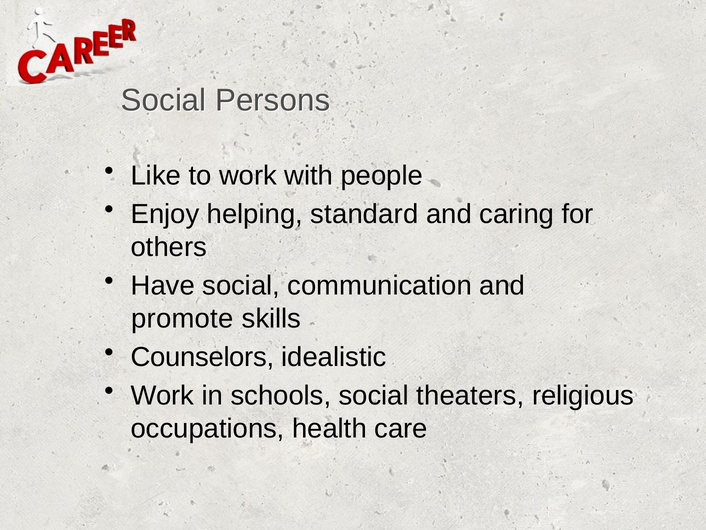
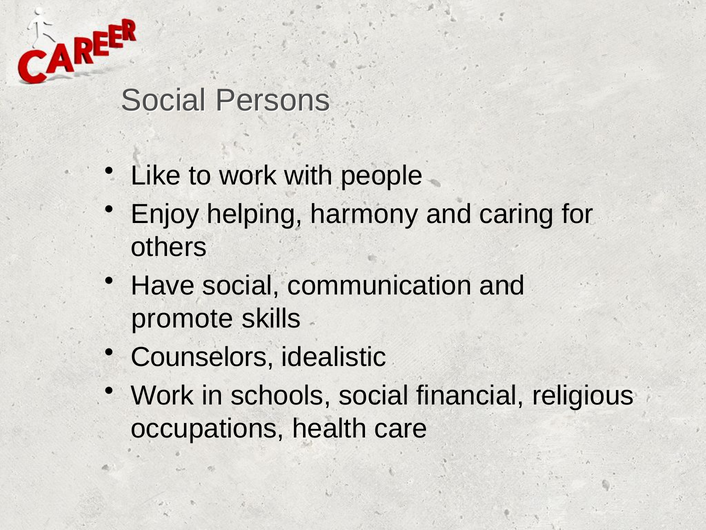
standard: standard -> harmony
theaters: theaters -> financial
